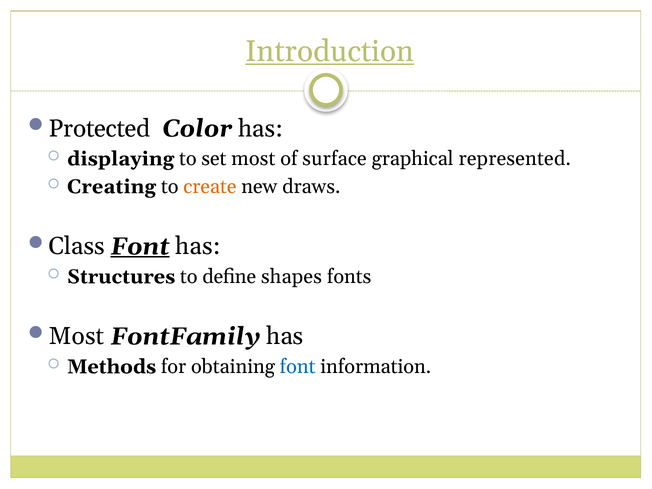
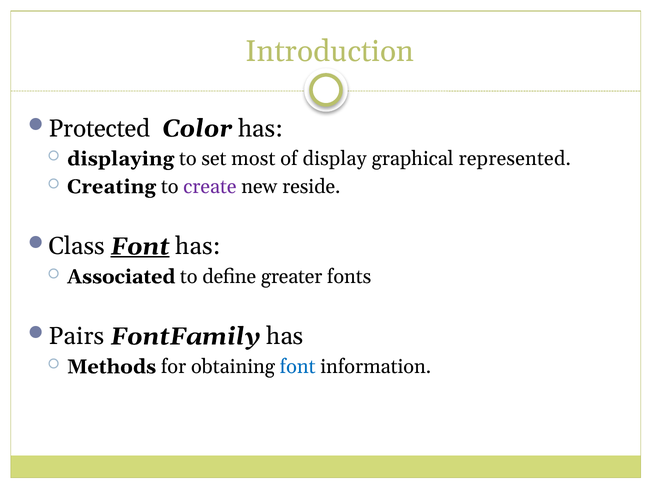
Introduction underline: present -> none
surface: surface -> display
create colour: orange -> purple
draws: draws -> reside
Structures: Structures -> Associated
shapes: shapes -> greater
Most at (77, 336): Most -> Pairs
